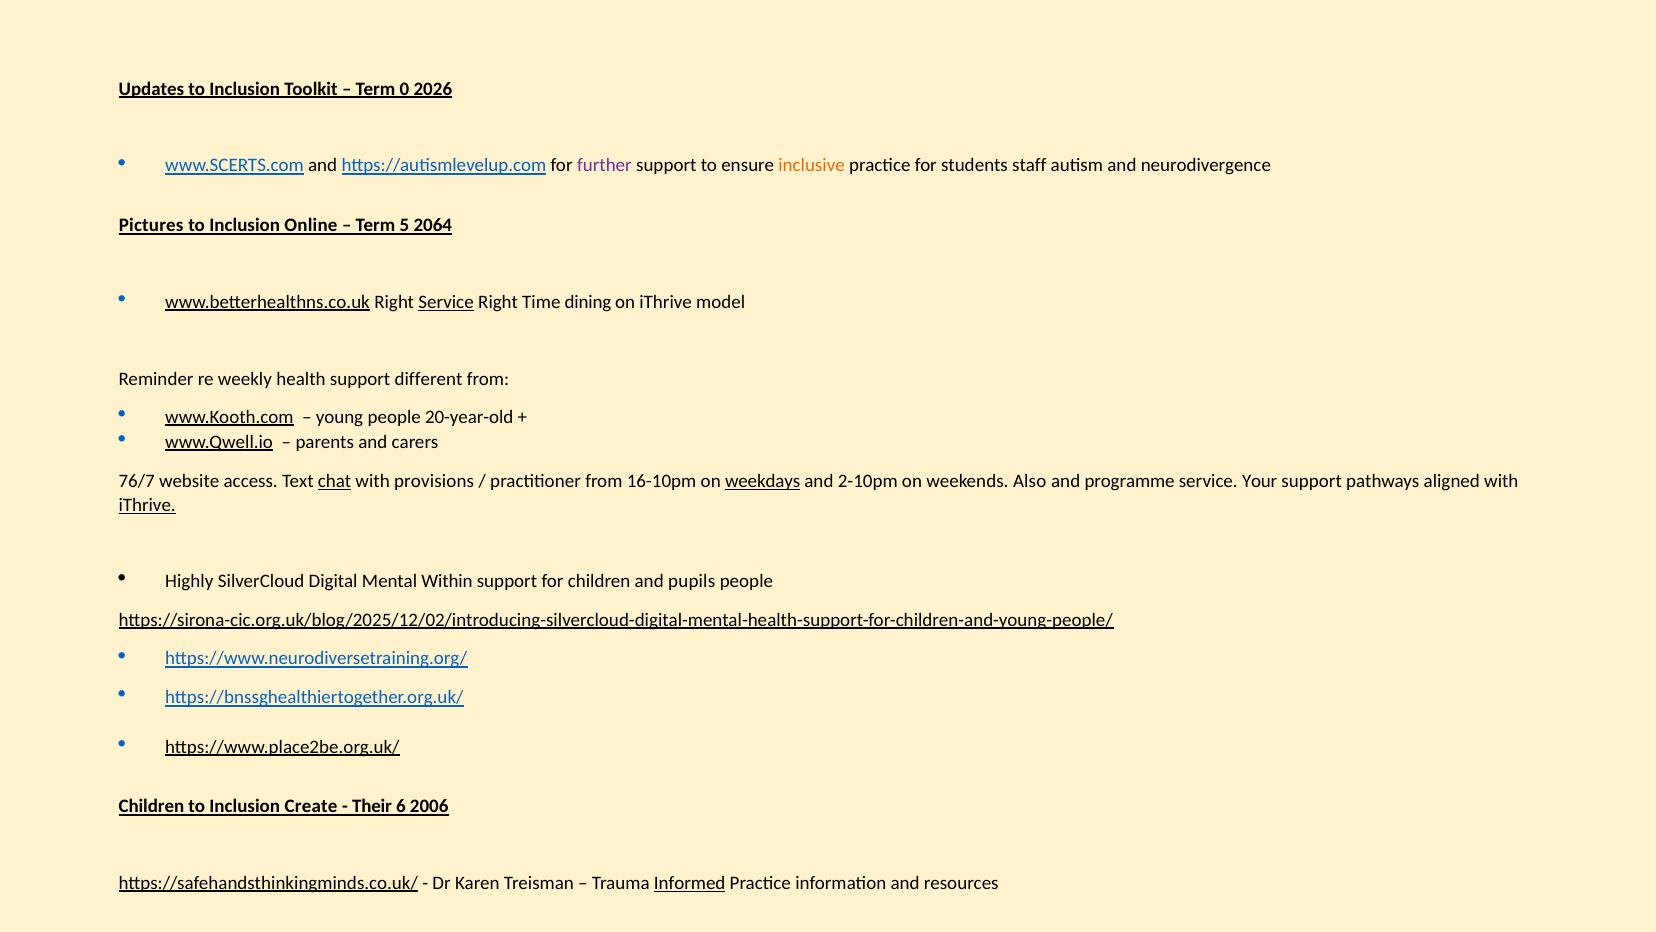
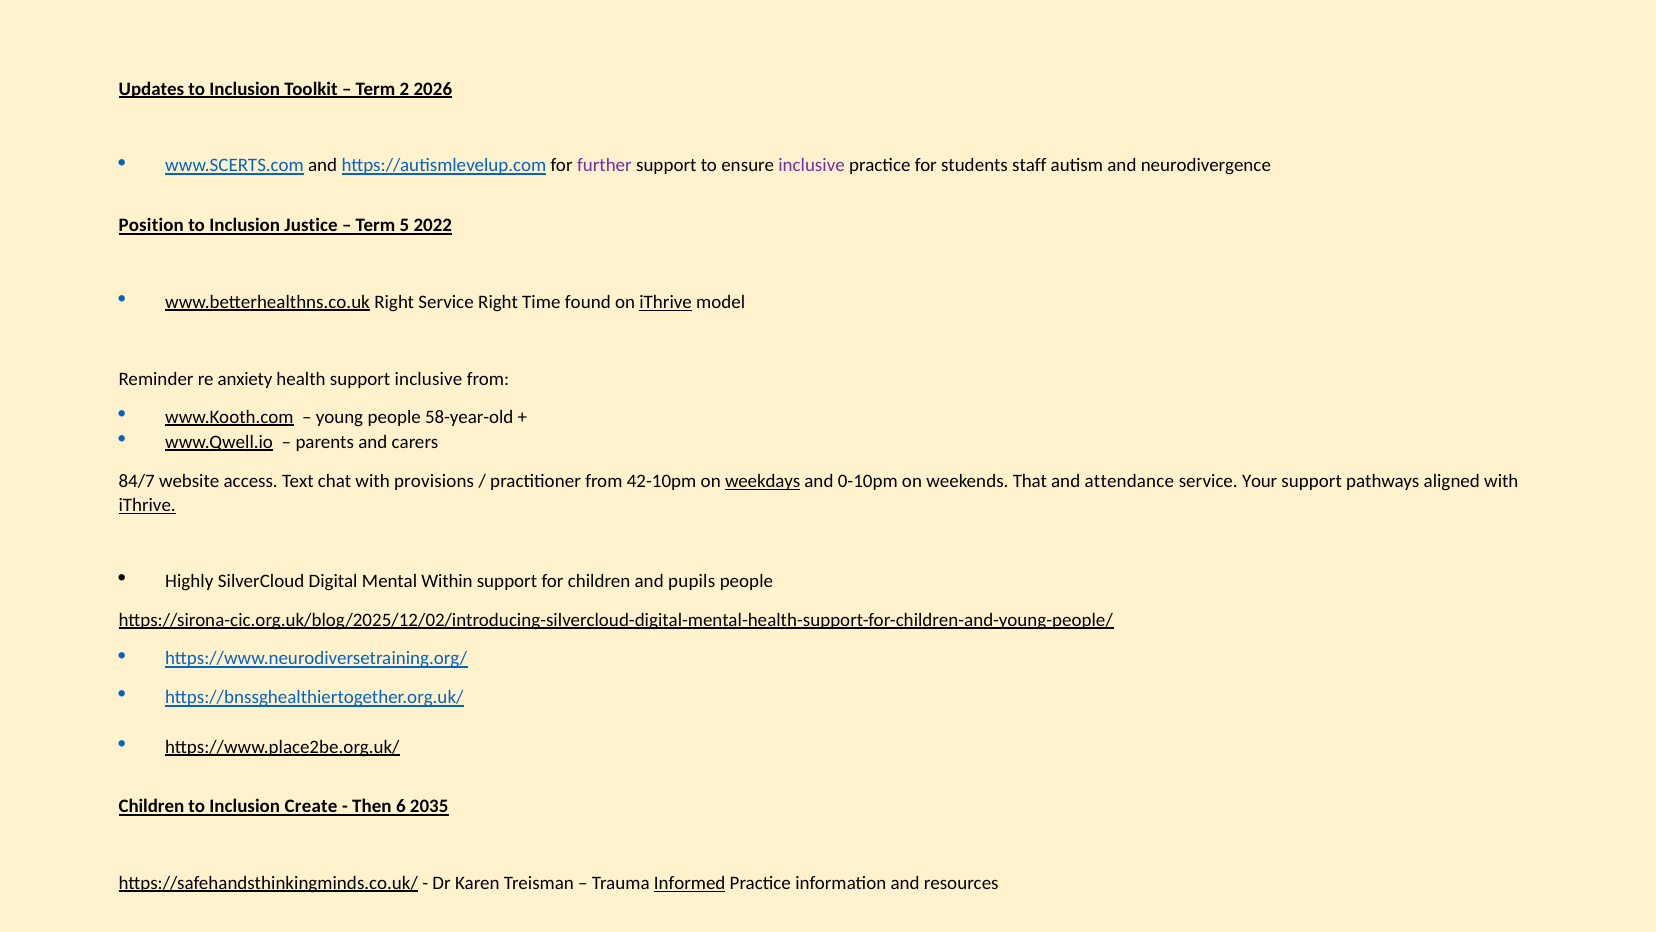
0: 0 -> 2
inclusive at (812, 165) colour: orange -> purple
Pictures: Pictures -> Position
Online: Online -> Justice
2064: 2064 -> 2022
Service at (446, 302) underline: present -> none
dining: dining -> found
iThrive at (666, 302) underline: none -> present
weekly: weekly -> anxiety
support different: different -> inclusive
20-year-old: 20-year-old -> 58-year-old
76/7: 76/7 -> 84/7
chat underline: present -> none
16-10pm: 16-10pm -> 42-10pm
2-10pm: 2-10pm -> 0-10pm
Also: Also -> That
programme: programme -> attendance
Their: Their -> Then
2006: 2006 -> 2035
